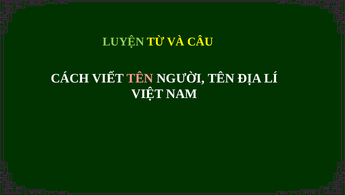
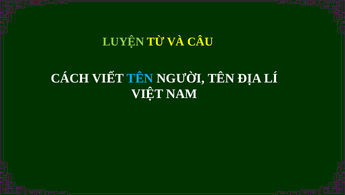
TÊN at (140, 78) colour: pink -> light blue
